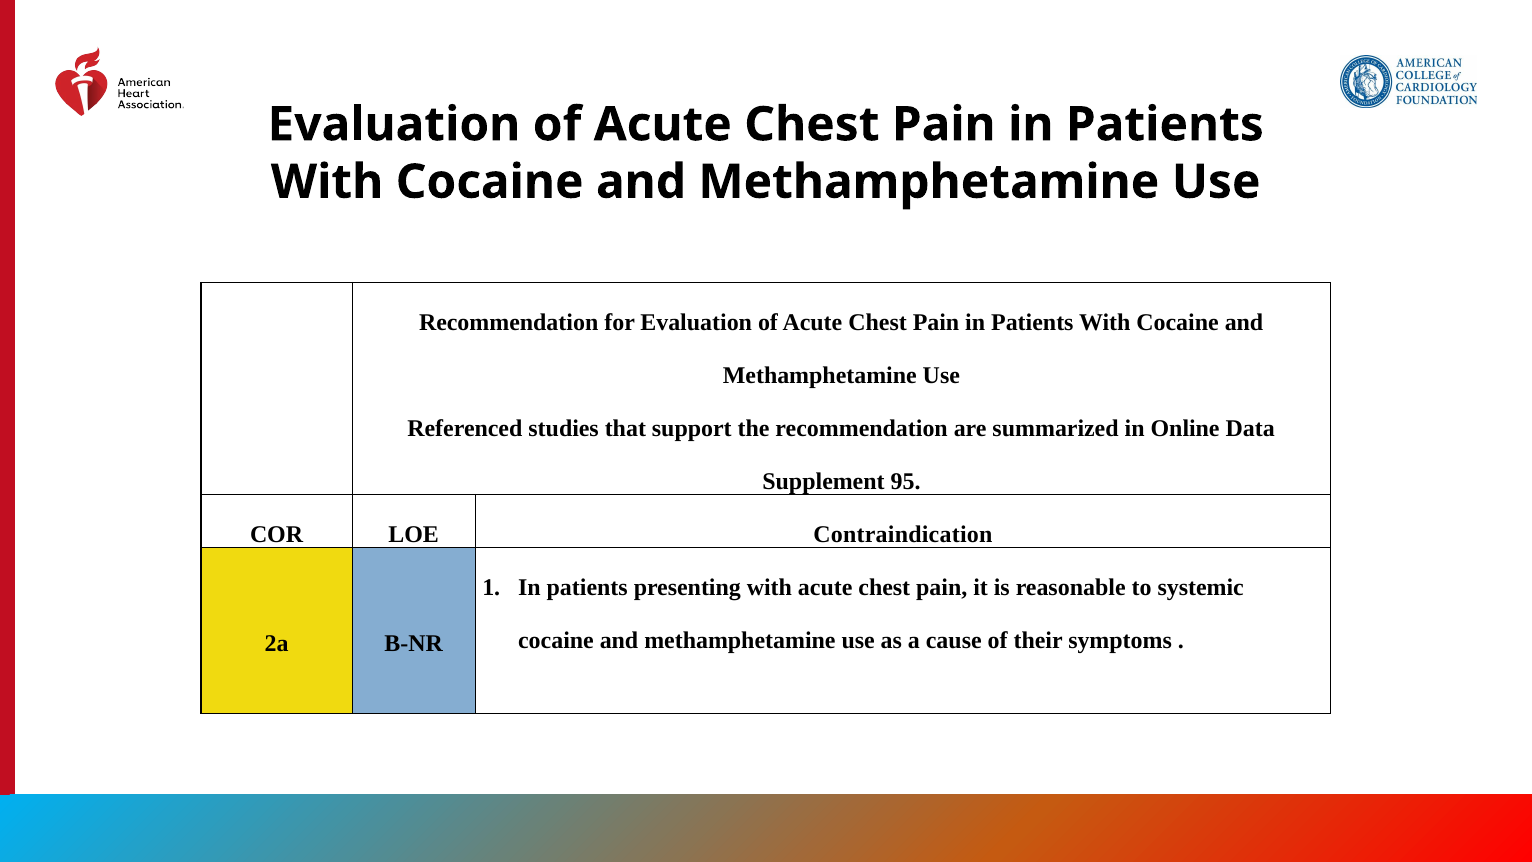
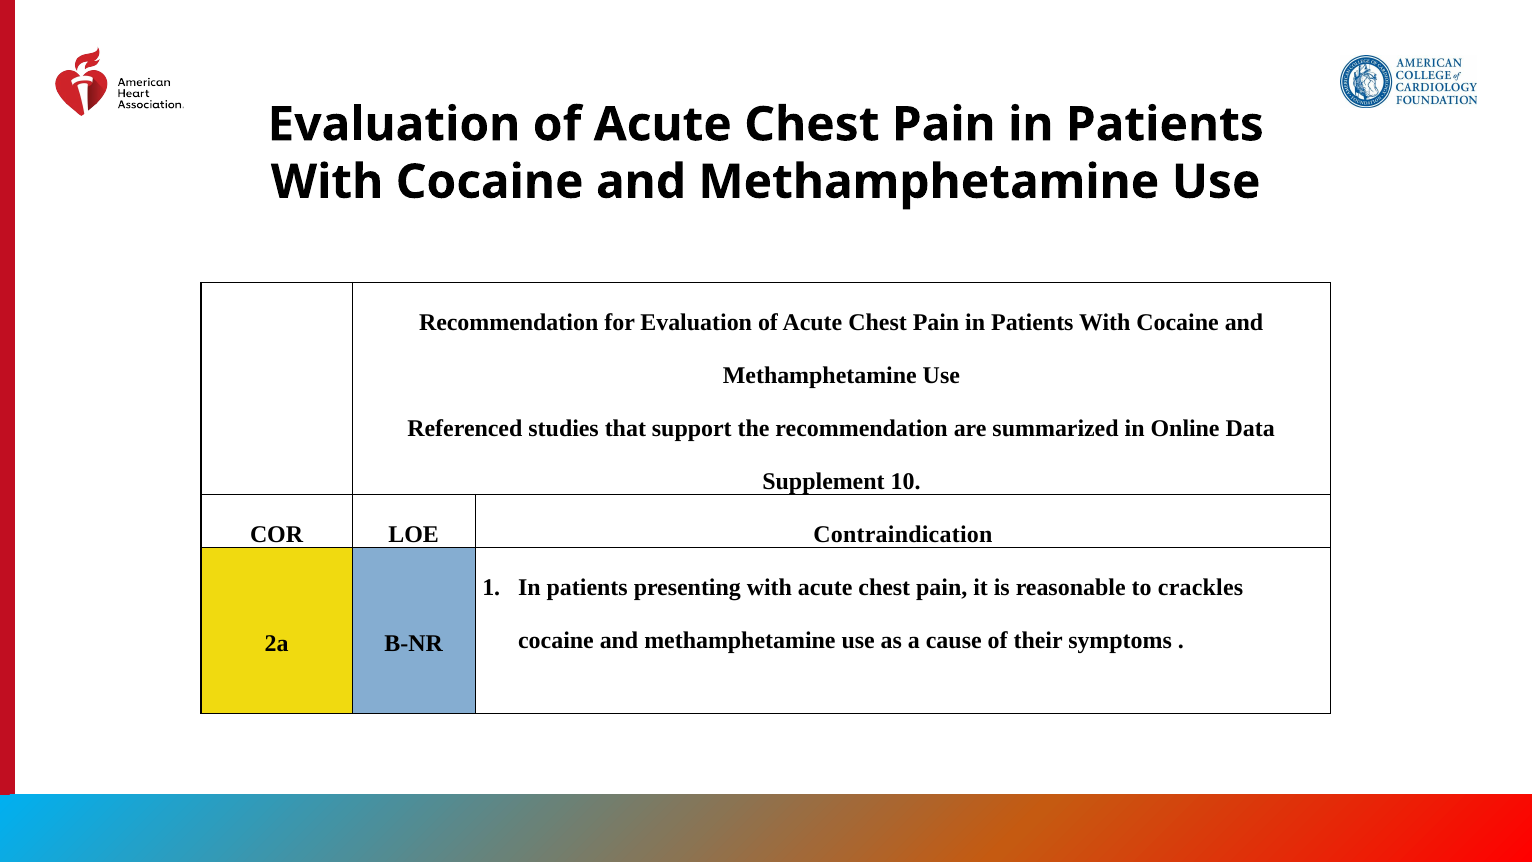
95: 95 -> 10
systemic: systemic -> crackles
